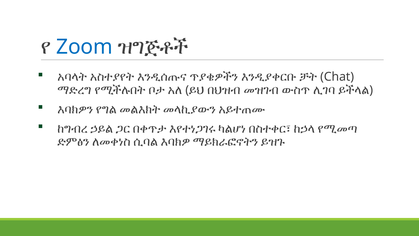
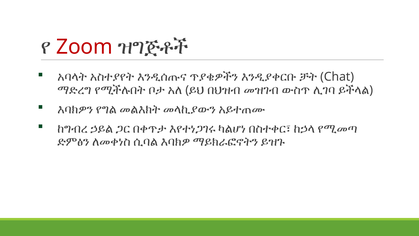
Zoom colour: blue -> red
